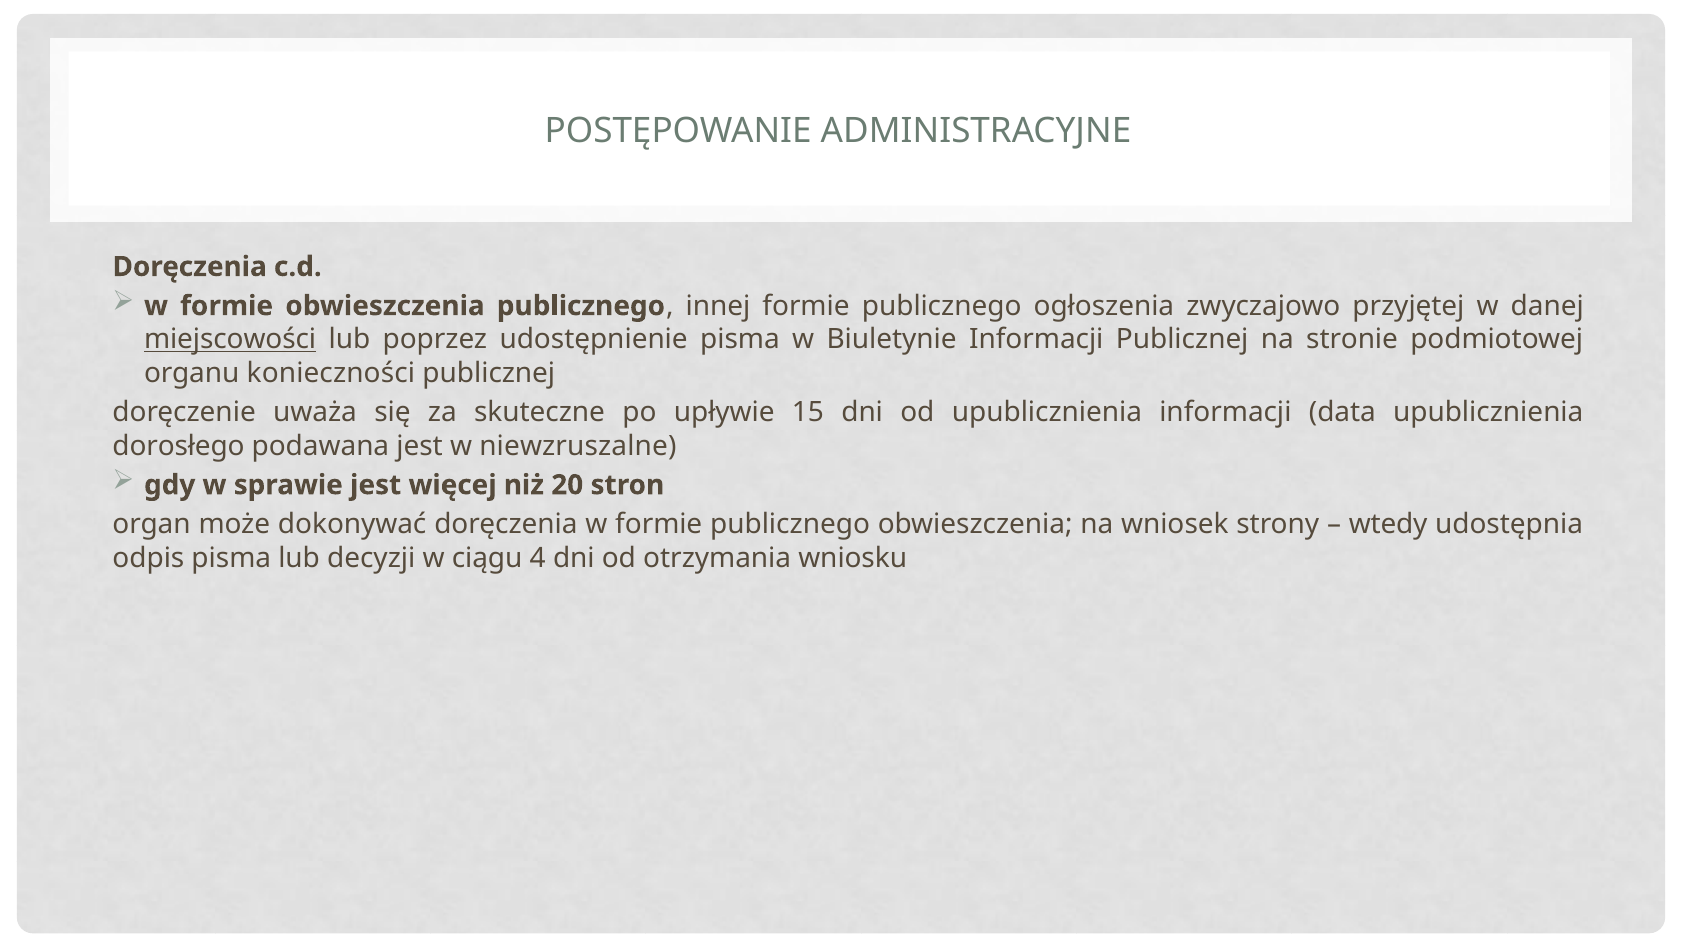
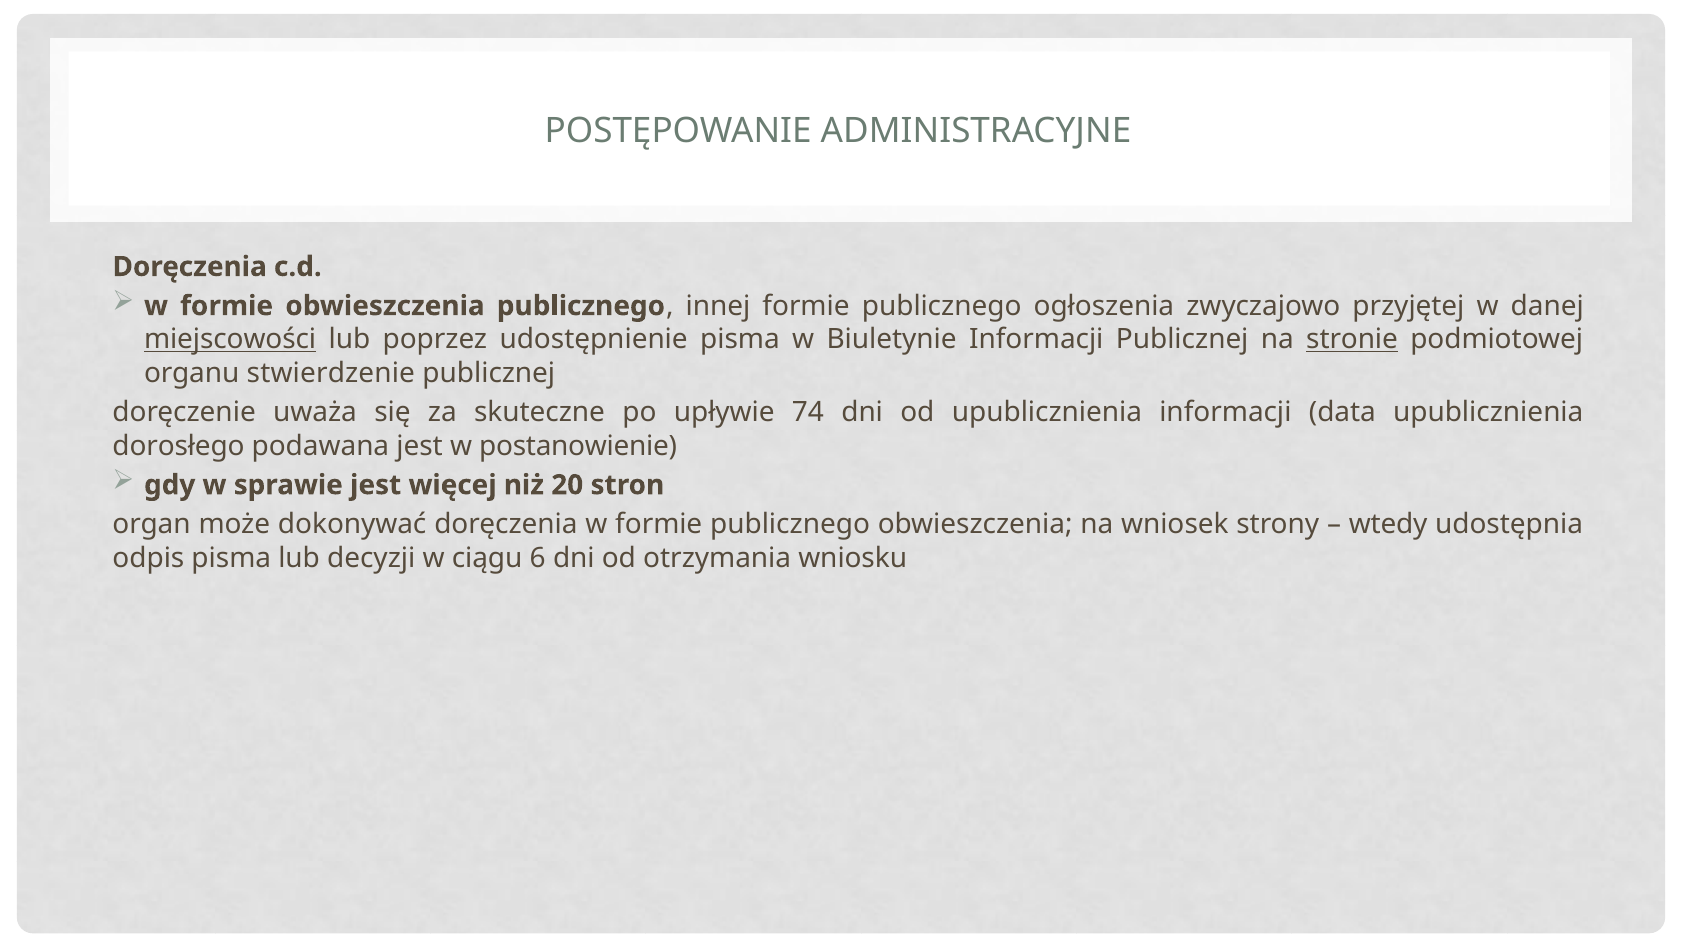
stronie underline: none -> present
konieczności: konieczności -> stwierdzenie
15: 15 -> 74
niewzruszalne: niewzruszalne -> postanowienie
4: 4 -> 6
